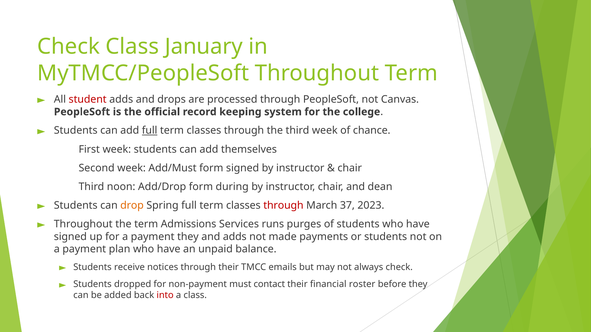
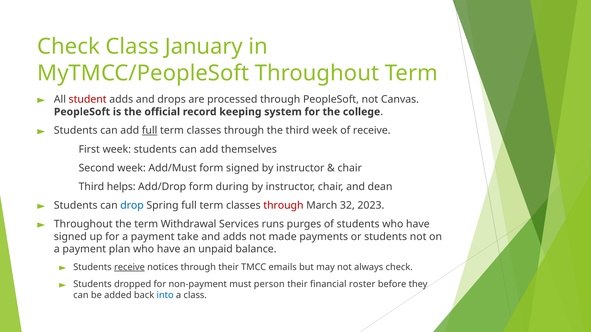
of chance: chance -> receive
noon: noon -> helps
drop colour: orange -> blue
37: 37 -> 32
Admissions: Admissions -> Withdrawal
payment they: they -> take
receive at (129, 267) underline: none -> present
contact: contact -> person
into colour: red -> blue
